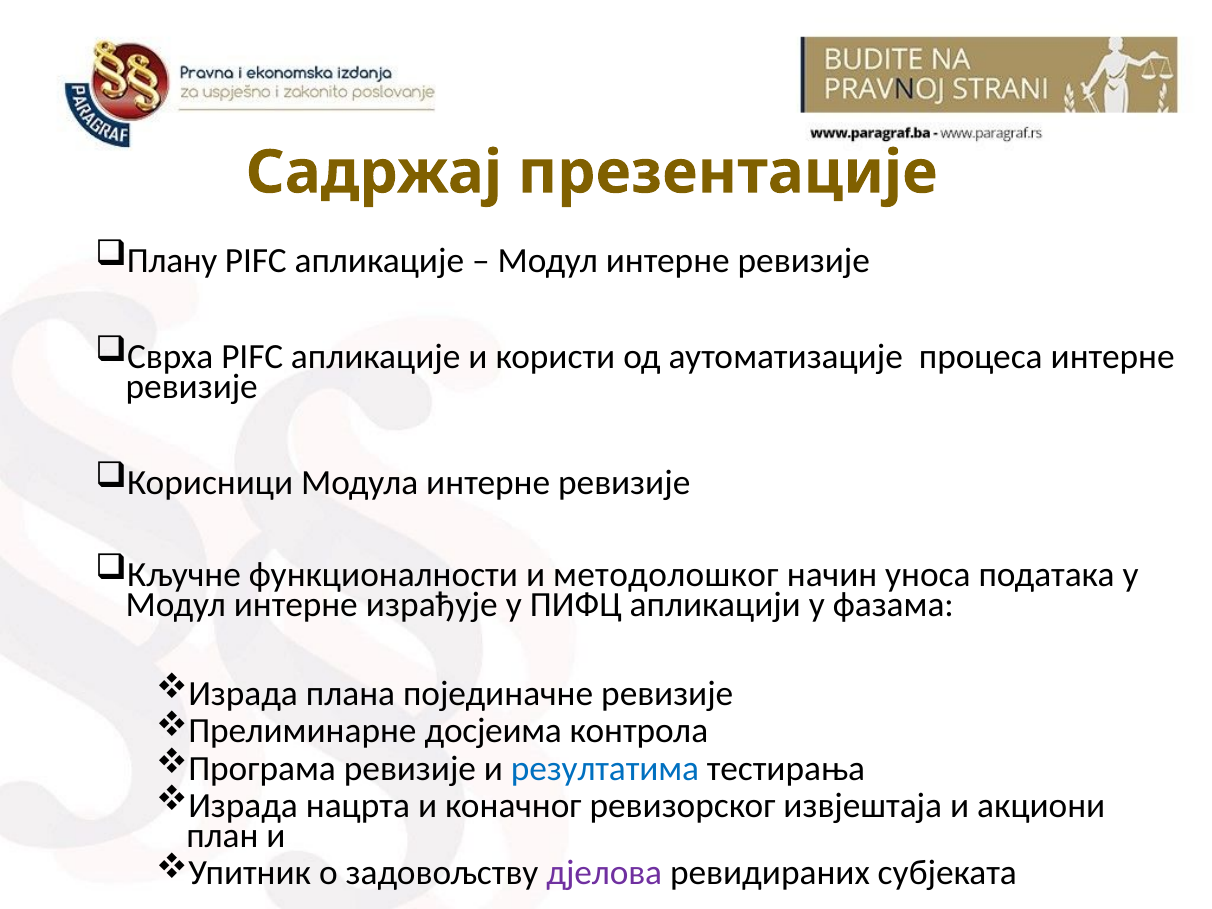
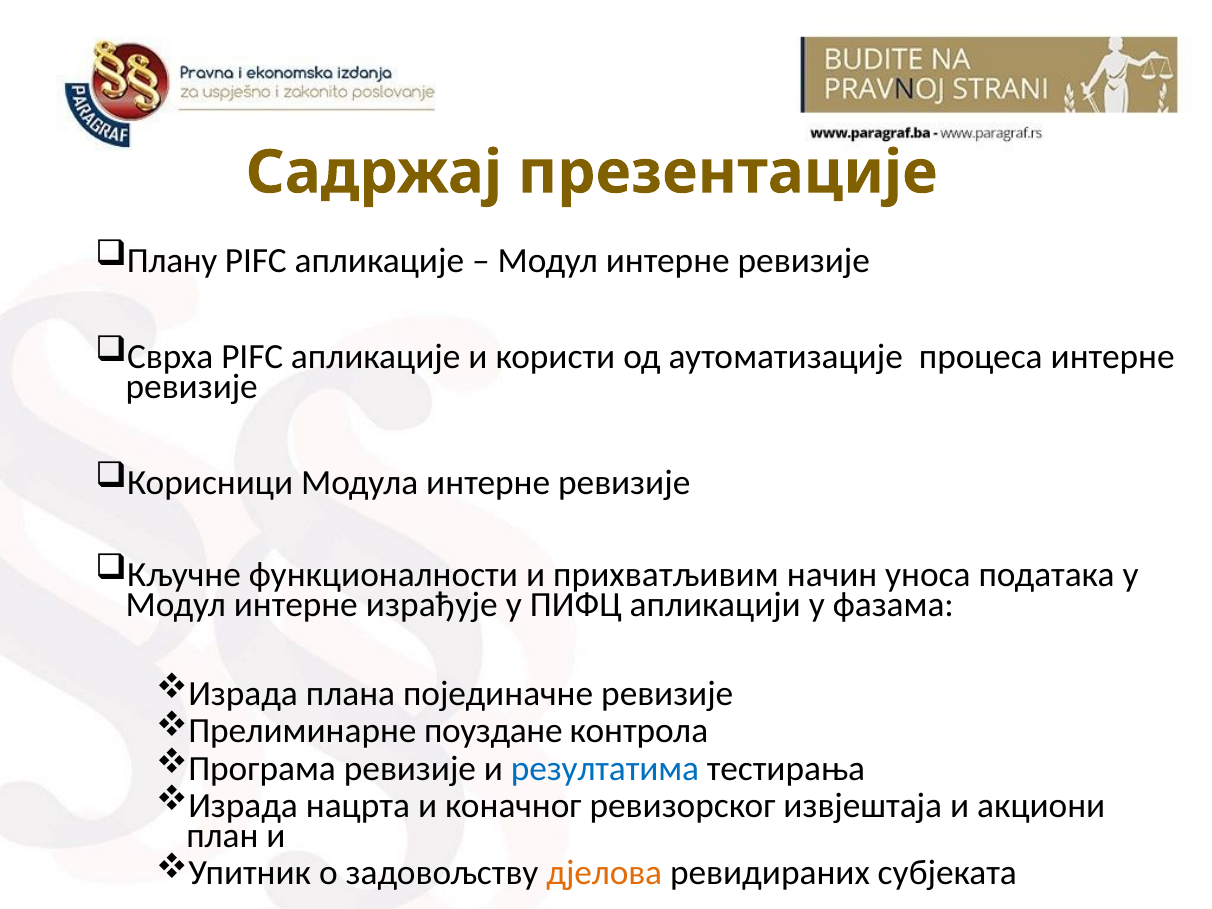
методолошког: методолошког -> прихватљивим
досјеима: досјеима -> поуздане
дјелова colour: purple -> orange
